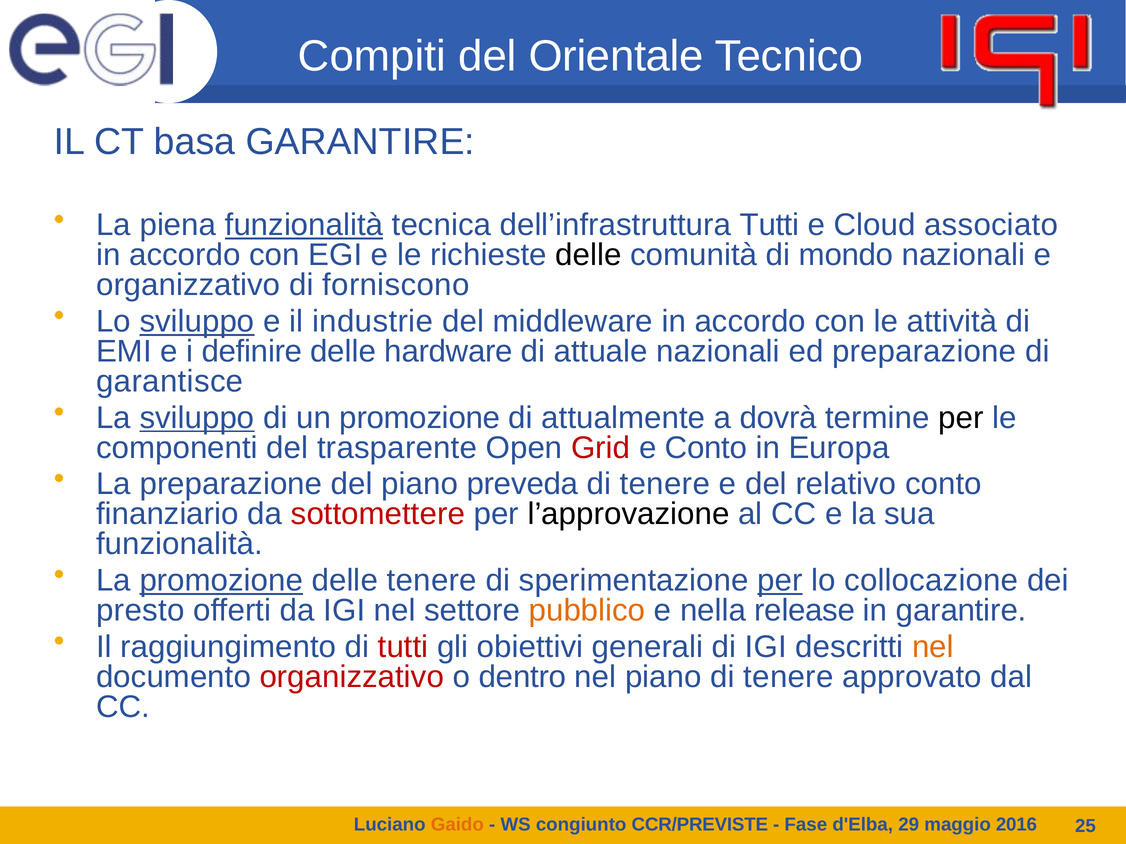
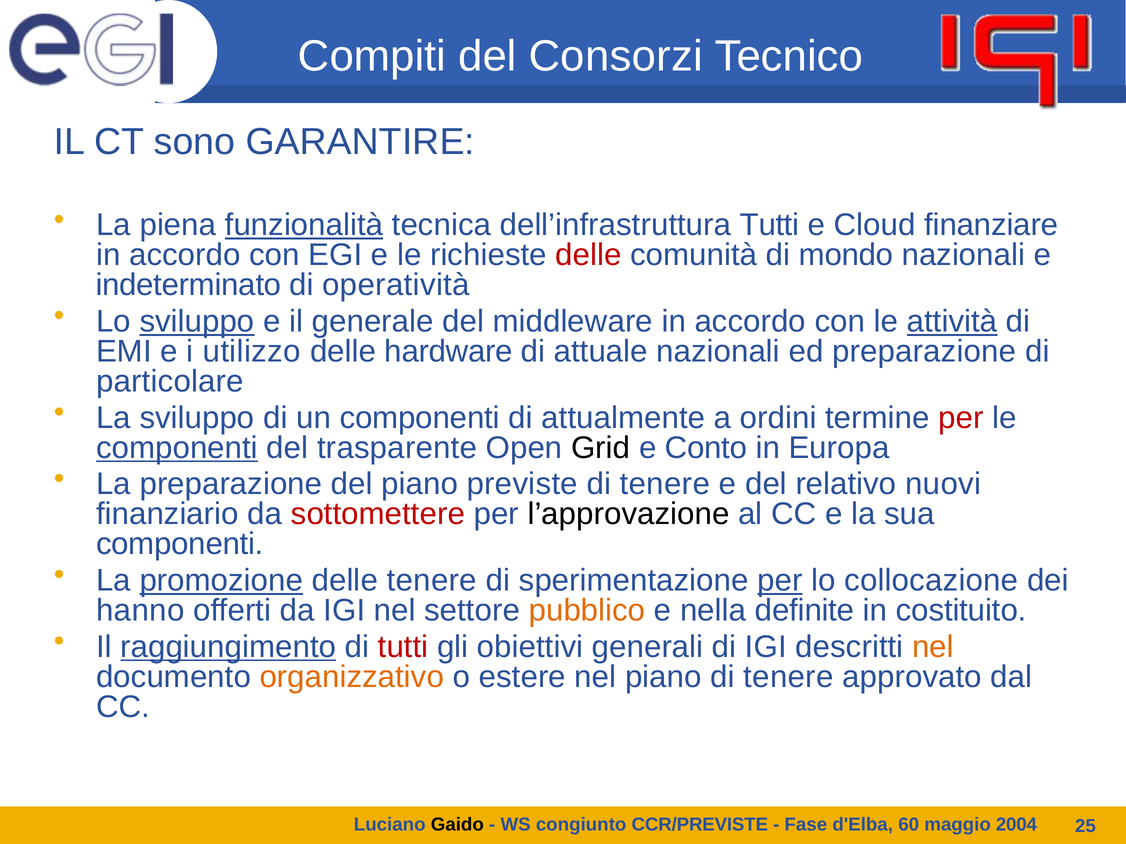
Orientale: Orientale -> Consorzi
basa: basa -> sono
associato: associato -> finanziare
delle at (588, 255) colour: black -> red
organizzativo at (188, 285): organizzativo -> indeterminato
forniscono: forniscono -> operatività
industrie: industrie -> generale
attività underline: none -> present
definire: definire -> utilizzo
garantisce: garantisce -> particolare
sviluppo at (197, 418) underline: present -> none
un promozione: promozione -> componenti
dovrà: dovrà -> ordini
per at (961, 418) colour: black -> red
componenti at (177, 448) underline: none -> present
Grid colour: red -> black
preveda: preveda -> previste
relativo conto: conto -> nuovi
funzionalità at (180, 544): funzionalità -> componenti
presto: presto -> hanno
release: release -> definite
in garantire: garantire -> costituito
raggiungimento underline: none -> present
organizzativo at (352, 677) colour: red -> orange
dentro: dentro -> estere
Gaido colour: orange -> black
29: 29 -> 60
2016: 2016 -> 2004
